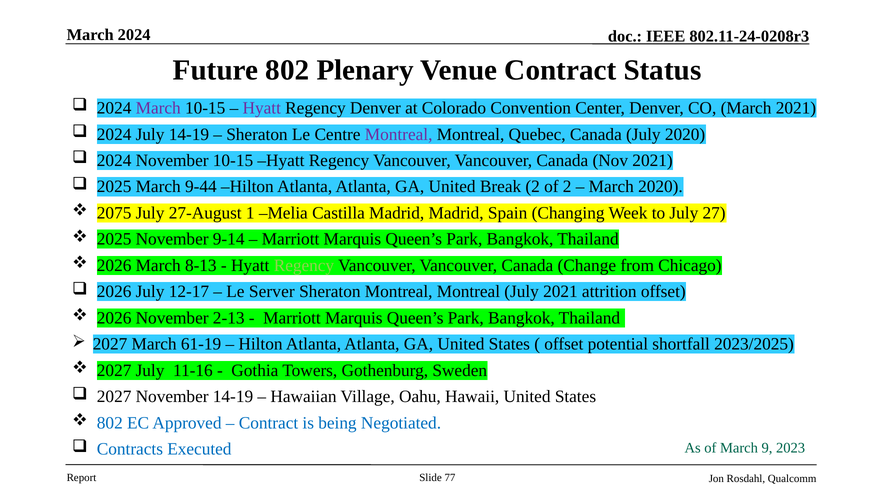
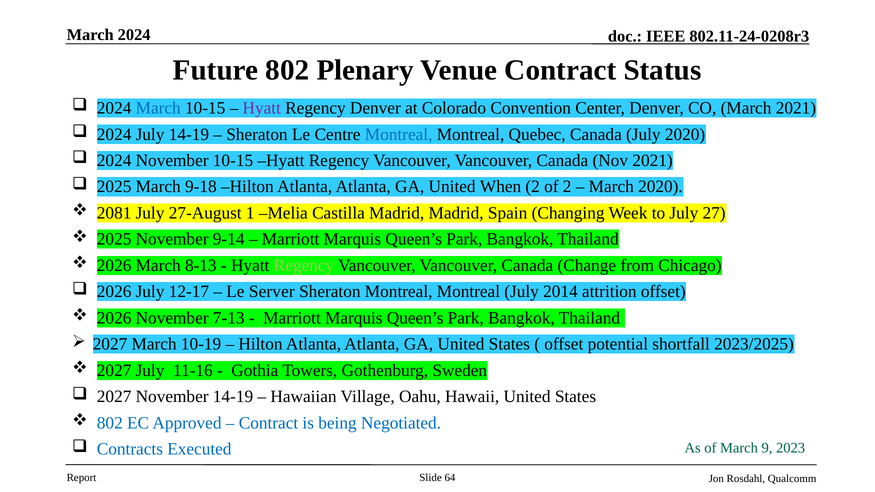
March at (158, 108) colour: purple -> blue
Montreal at (399, 134) colour: purple -> blue
9-44: 9-44 -> 9-18
Break: Break -> When
2075: 2075 -> 2081
July 2021: 2021 -> 2014
2-13: 2-13 -> 7-13
61-19: 61-19 -> 10-19
77: 77 -> 64
